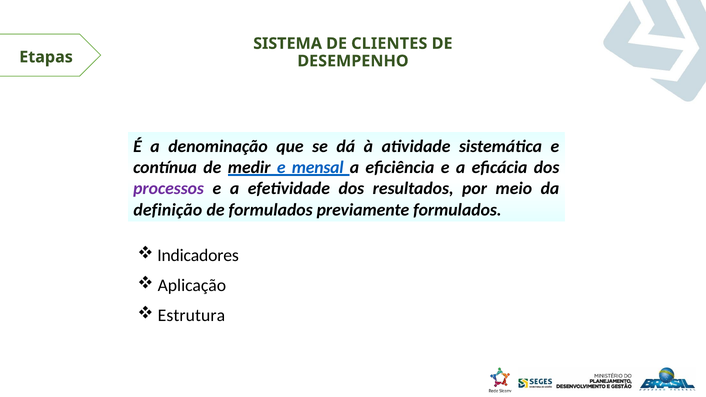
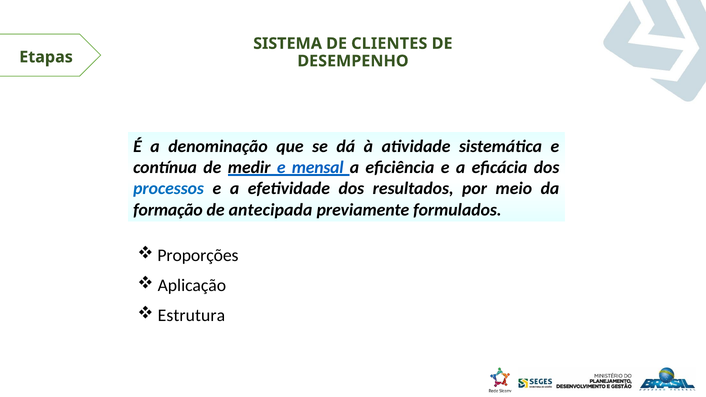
processos colour: purple -> blue
definição: definição -> formação
de formulados: formulados -> antecipada
Indicadores: Indicadores -> Proporções
